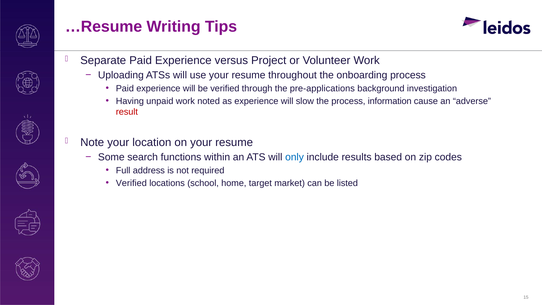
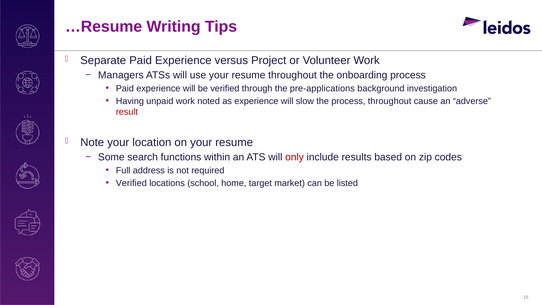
Uploading: Uploading -> Managers
process information: information -> throughout
only colour: blue -> red
